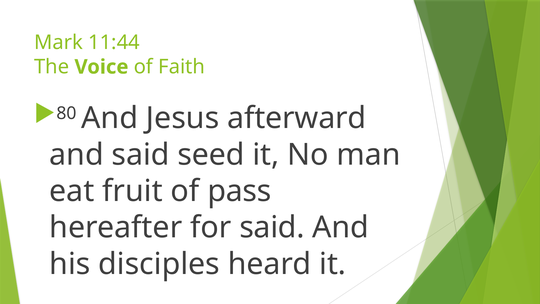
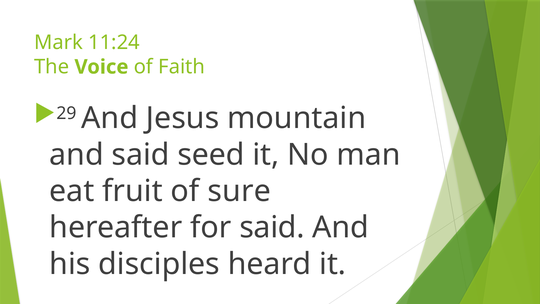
11:44: 11:44 -> 11:24
80: 80 -> 29
afterward: afterward -> mountain
pass: pass -> sure
